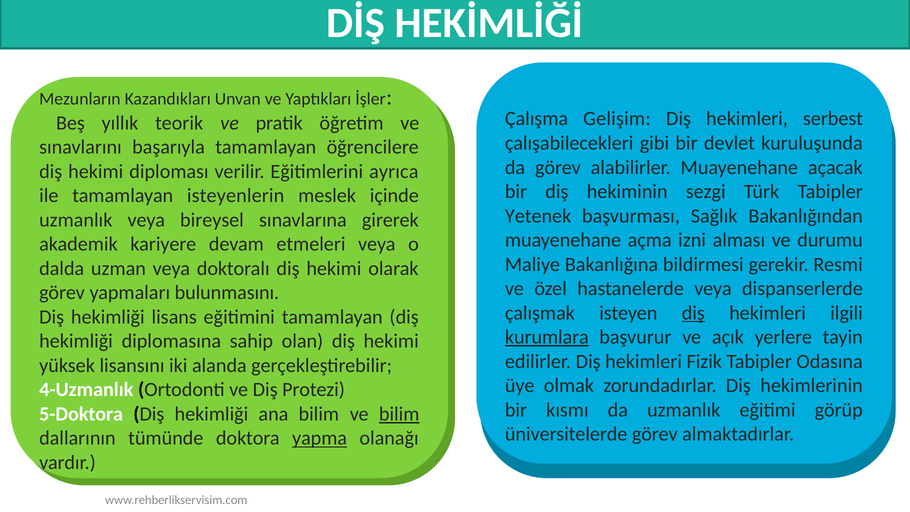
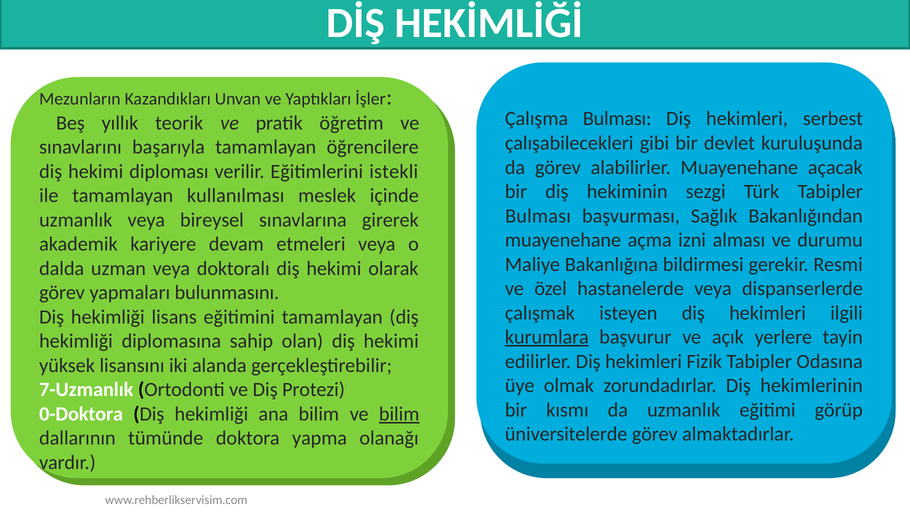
Çalışma Gelişim: Gelişim -> Bulması
ayrıca: ayrıca -> istekli
isteyenlerin: isteyenlerin -> kullanılması
Yetenek at (538, 216): Yetenek -> Bulması
diş at (693, 313) underline: present -> none
4-Uzmanlık: 4-Uzmanlık -> 7-Uzmanlık
5-Doktora: 5-Doktora -> 0-Doktora
yapma underline: present -> none
